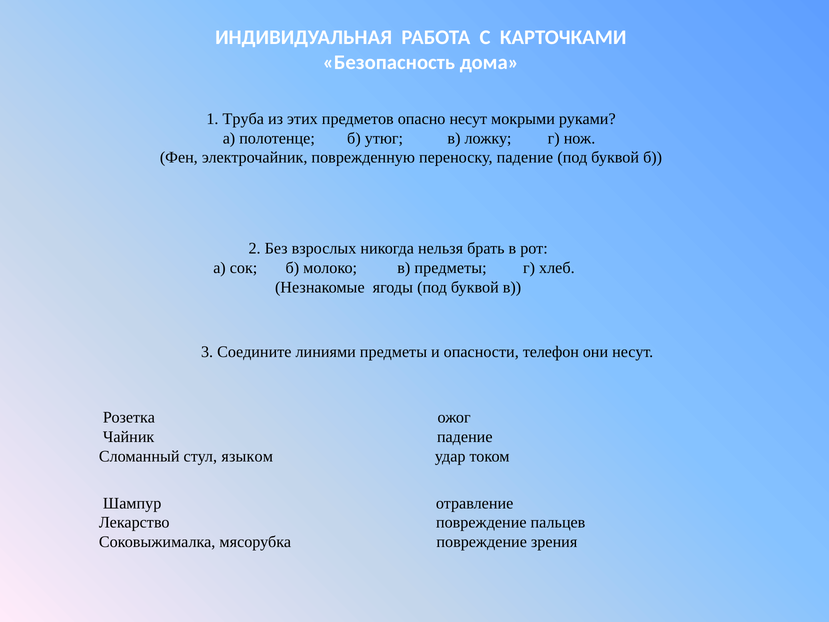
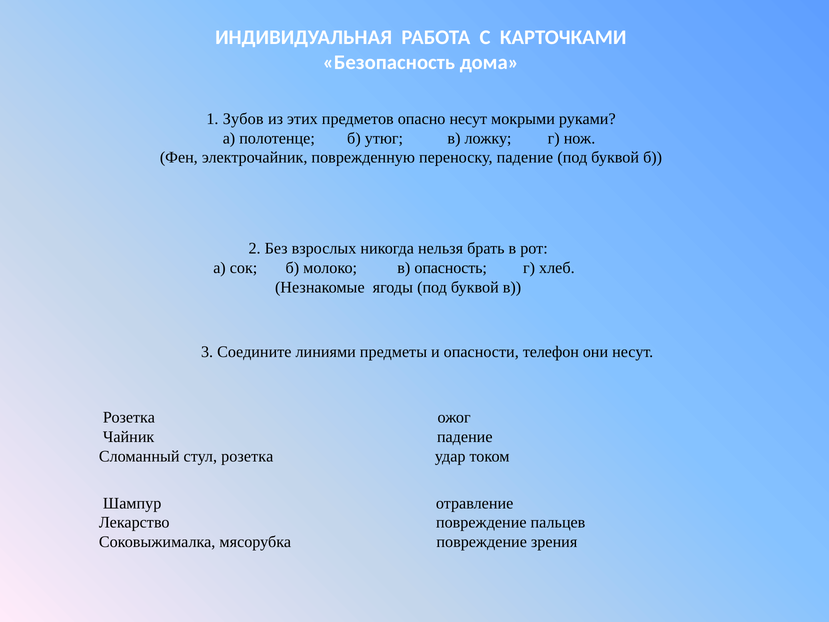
Труба: Труба -> Зубов
в предметы: предметы -> опасность
стул языком: языком -> розетка
